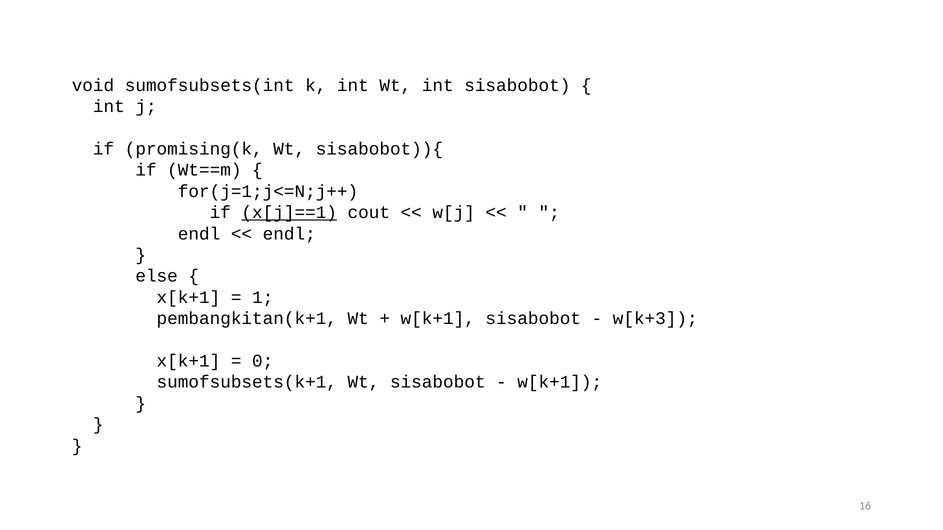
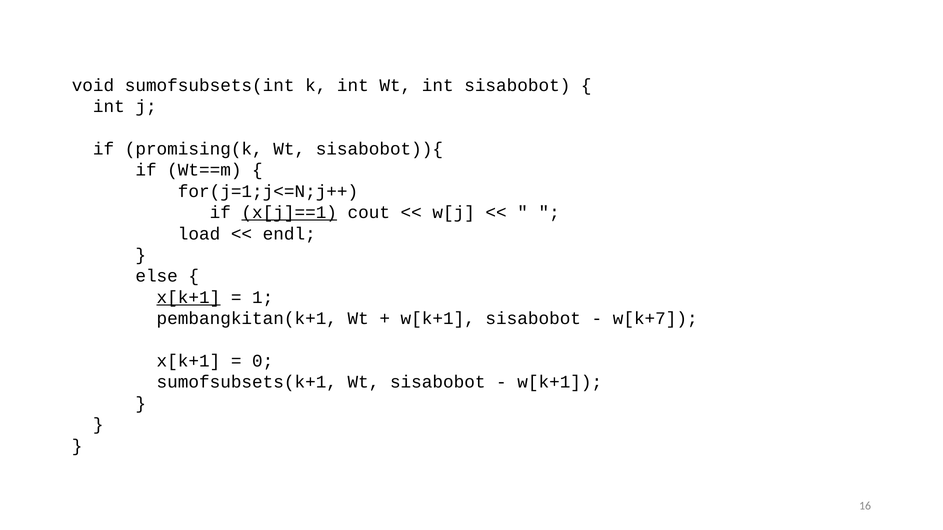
endl at (199, 234): endl -> load
x[k+1 at (188, 298) underline: none -> present
w[k+3: w[k+3 -> w[k+7
